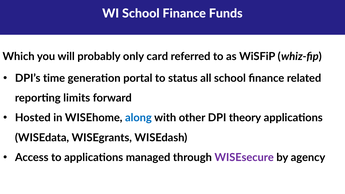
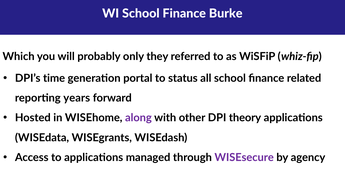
Funds: Funds -> Burke
card: card -> they
limits: limits -> years
along colour: blue -> purple
